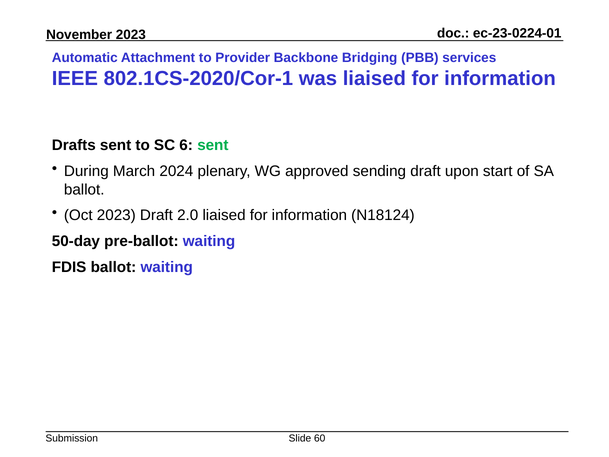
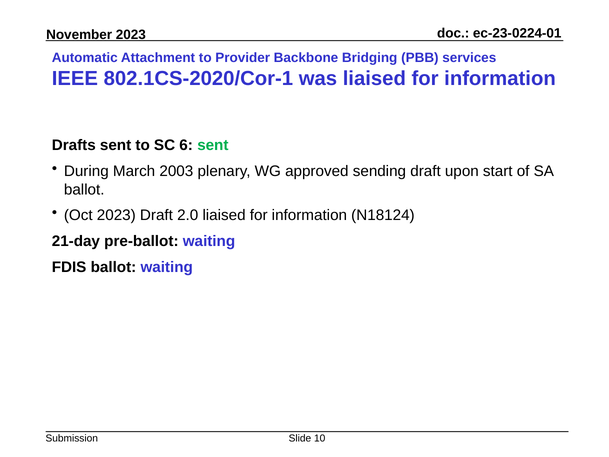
2024: 2024 -> 2003
50-day: 50-day -> 21-day
60: 60 -> 10
